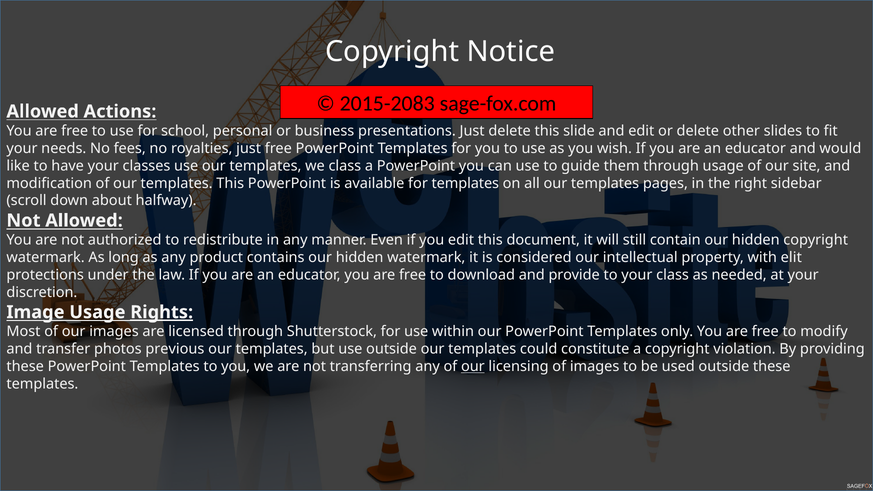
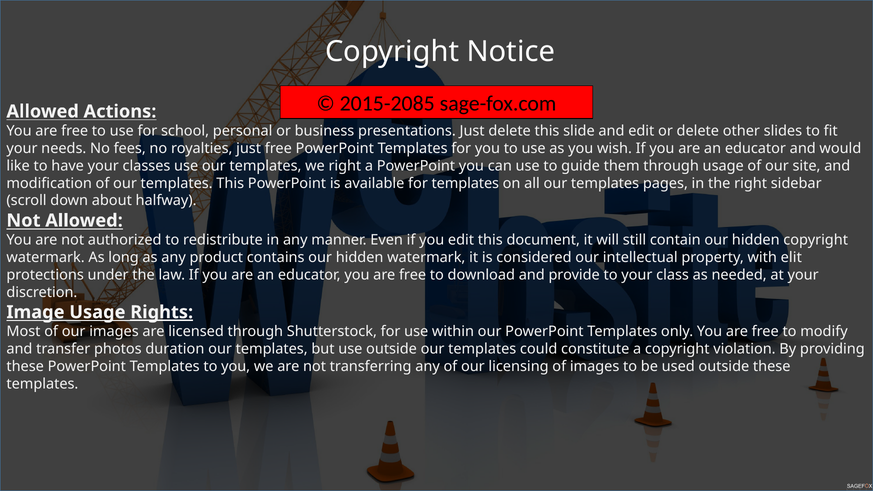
2015-2083: 2015-2083 -> 2015-2085
we class: class -> right
previous: previous -> duration
our at (473, 367) underline: present -> none
